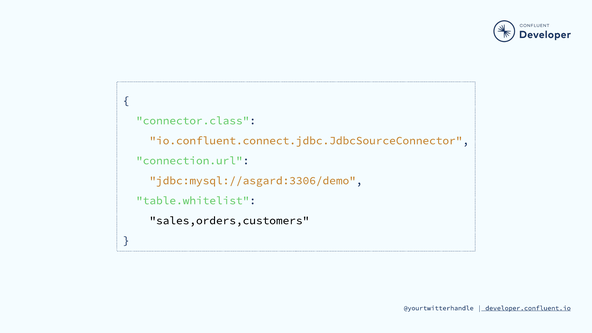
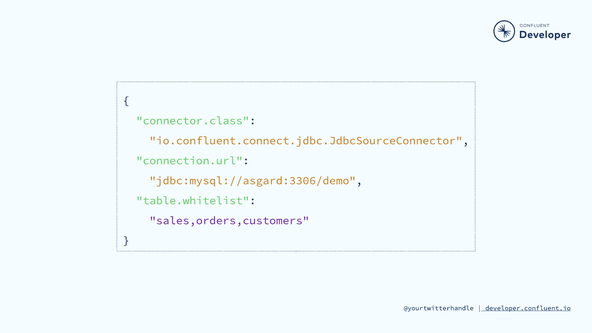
sales,orders,customers colour: black -> purple
